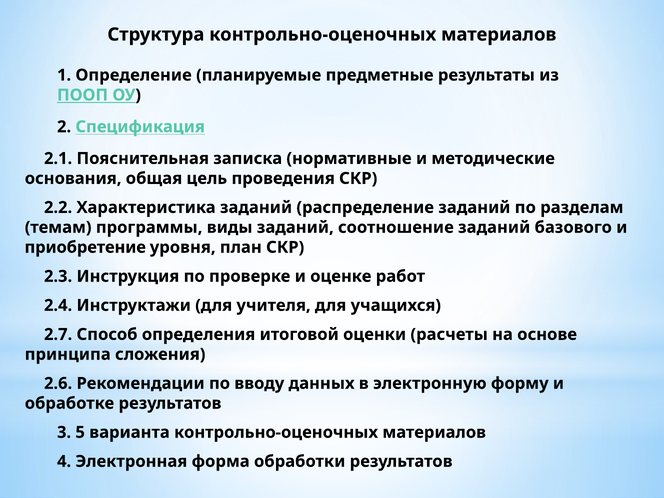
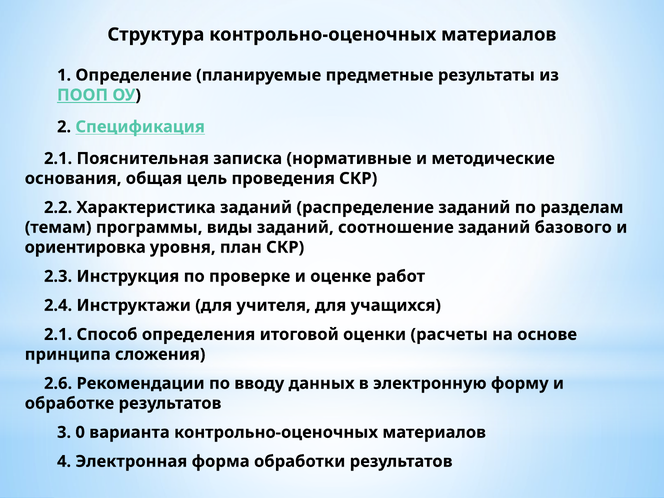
приобретение: приобретение -> ориентировка
2.7 at (58, 334): 2.7 -> 2.1
5: 5 -> 0
